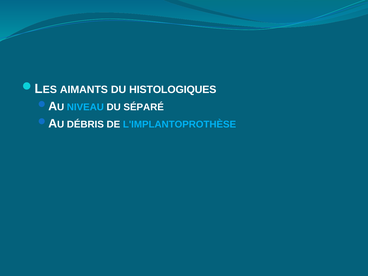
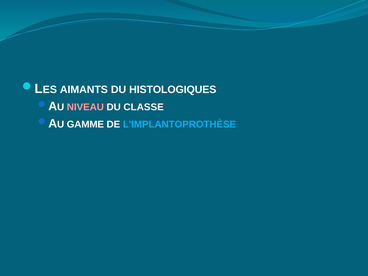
NIVEAU colour: light blue -> pink
SÉPARÉ: SÉPARÉ -> CLASSE
DÉBRIS: DÉBRIS -> GAMME
